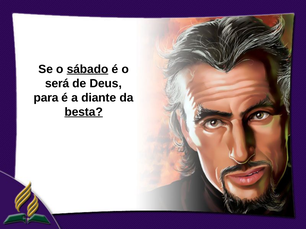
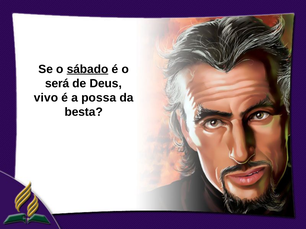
para: para -> vivo
diante: diante -> possa
besta underline: present -> none
